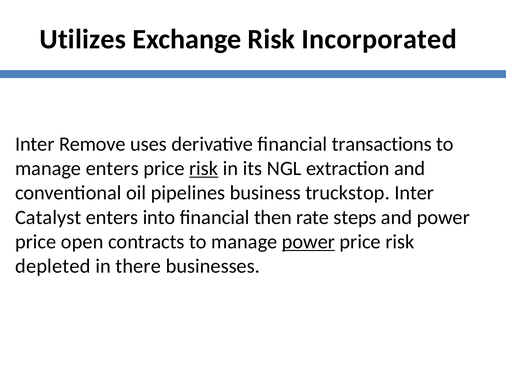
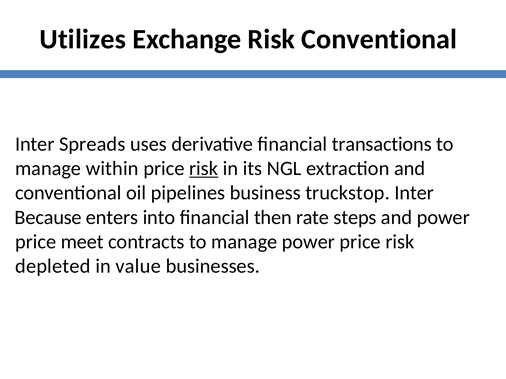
Risk Incorporated: Incorporated -> Conventional
Remove: Remove -> Spreads
manage enters: enters -> within
Catalyst: Catalyst -> Because
open: open -> meet
power at (308, 242) underline: present -> none
there: there -> value
